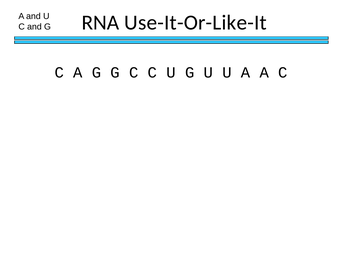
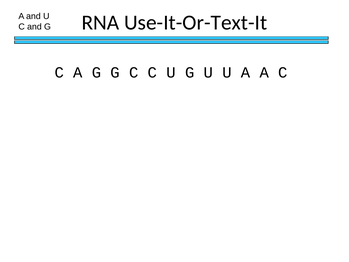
Use-It-Or-Like-It: Use-It-Or-Like-It -> Use-It-Or-Text-It
